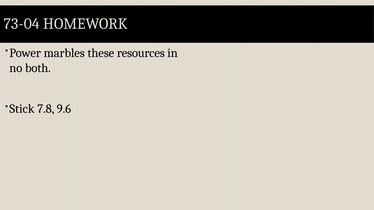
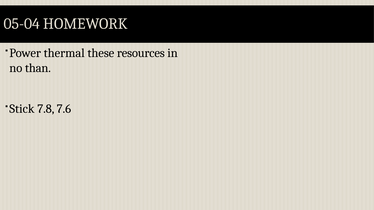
73-04: 73-04 -> 05-04
marbles: marbles -> thermal
both: both -> than
9.6: 9.6 -> 7.6
